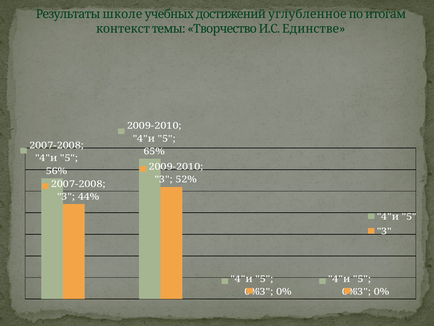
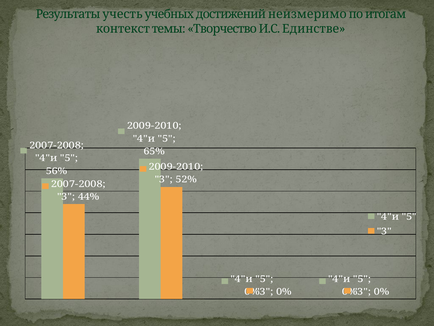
школе: школе -> учесть
углубленное: углубленное -> неизмеримо
